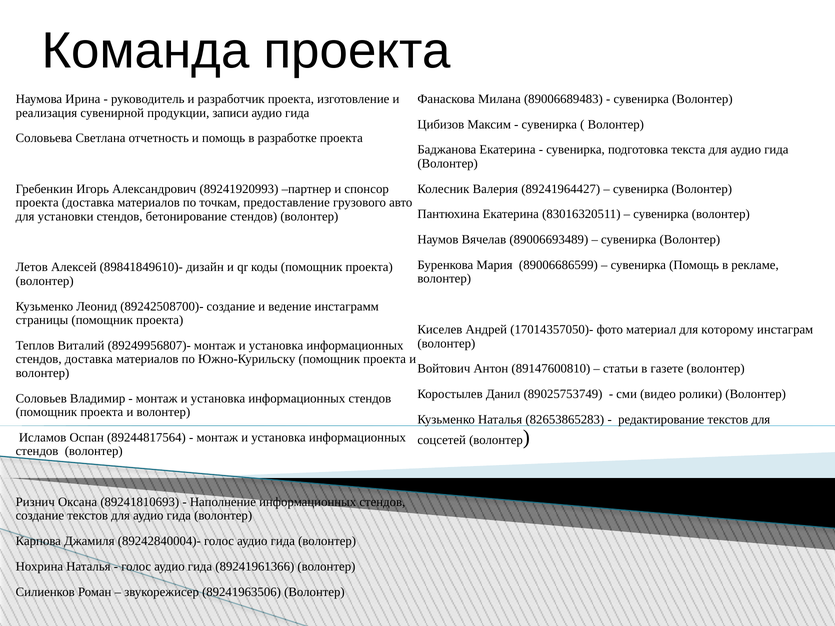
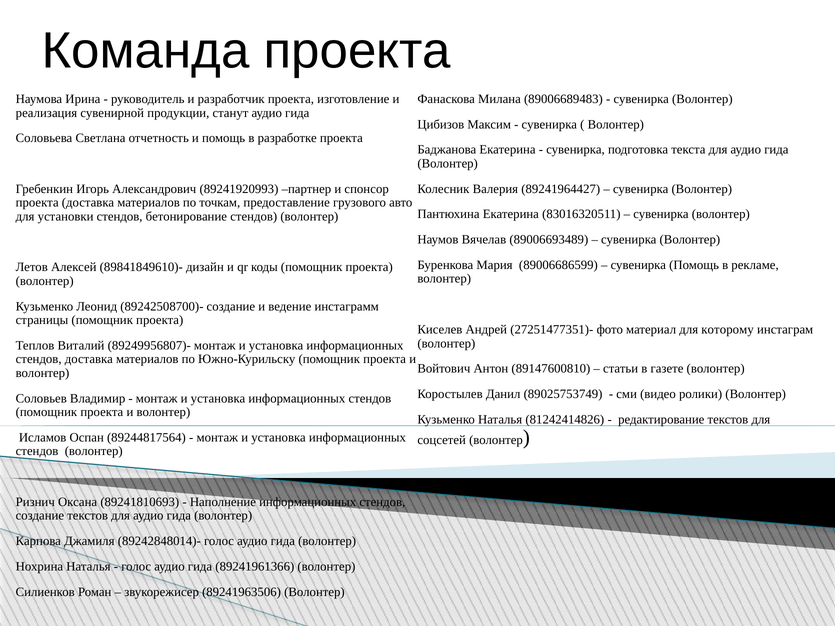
записи: записи -> станут
17014357050)-: 17014357050)- -> 27251477351)-
82653865283: 82653865283 -> 81242414826
89242840004)-: 89242840004)- -> 89242848014)-
